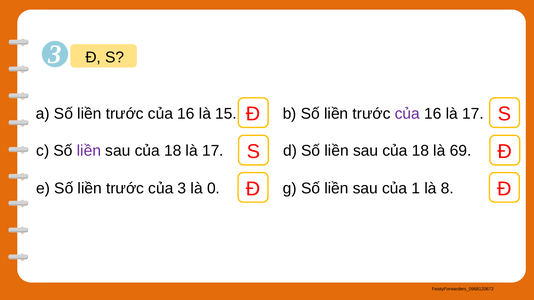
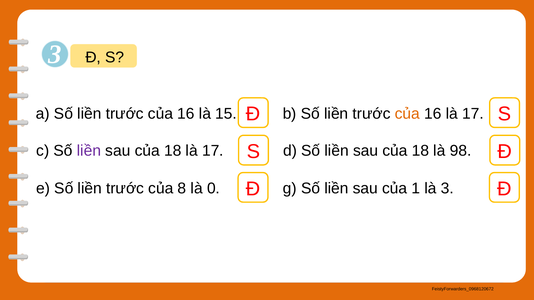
của at (407, 114) colour: purple -> orange
69: 69 -> 98
của 3: 3 -> 8
là 8: 8 -> 3
